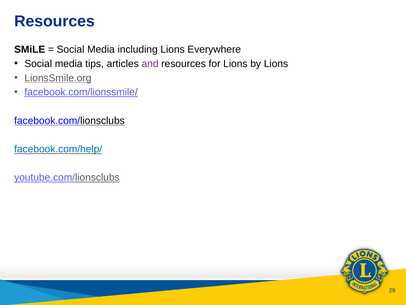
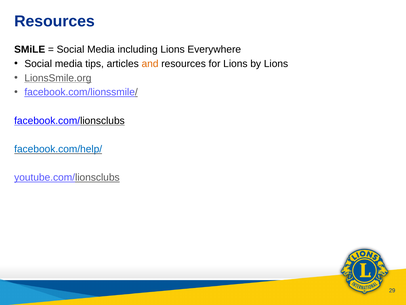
and colour: purple -> orange
